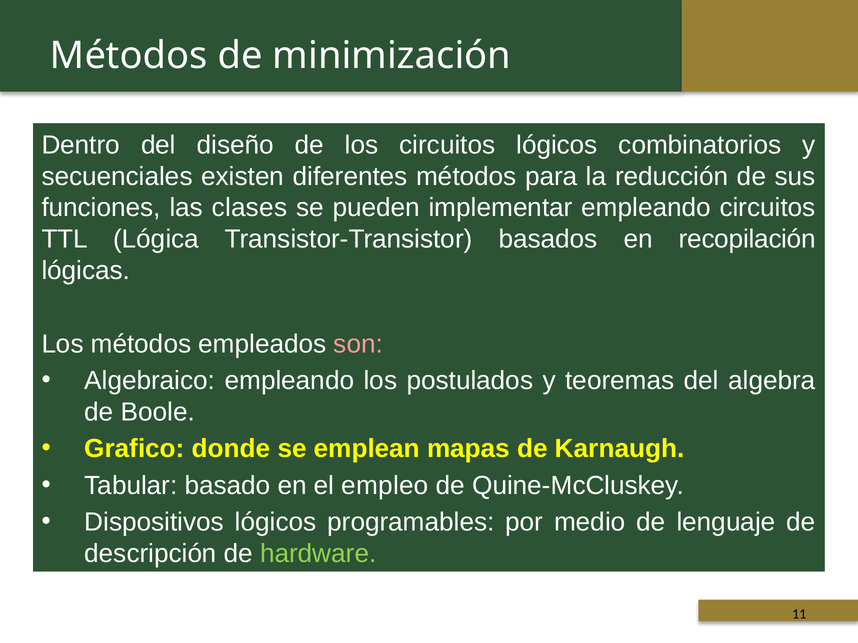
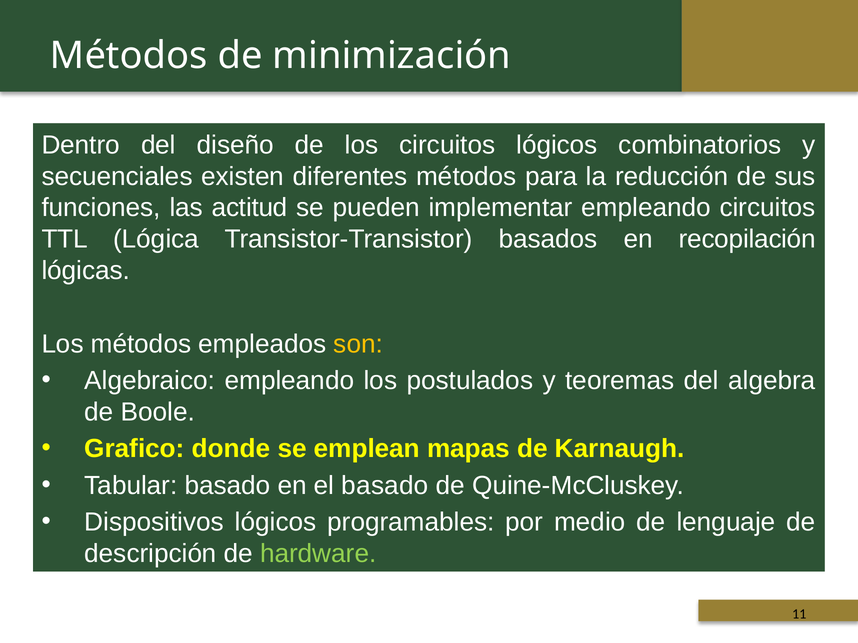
clases: clases -> actitud
son colour: pink -> yellow
el empleo: empleo -> basado
